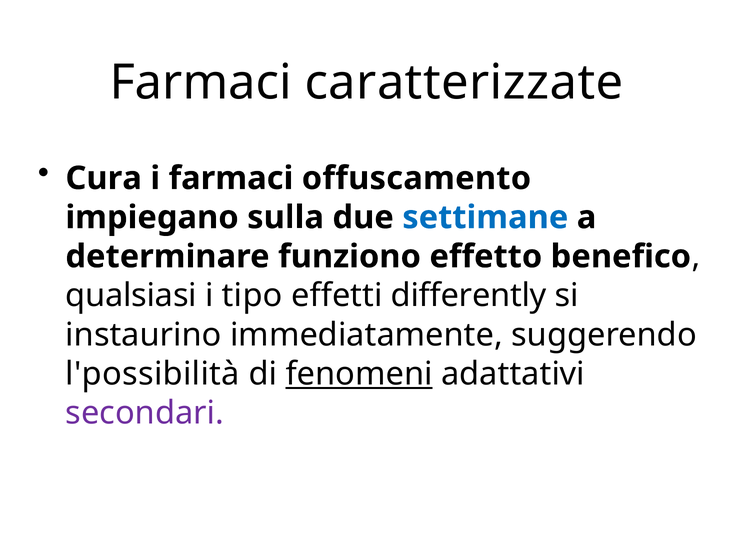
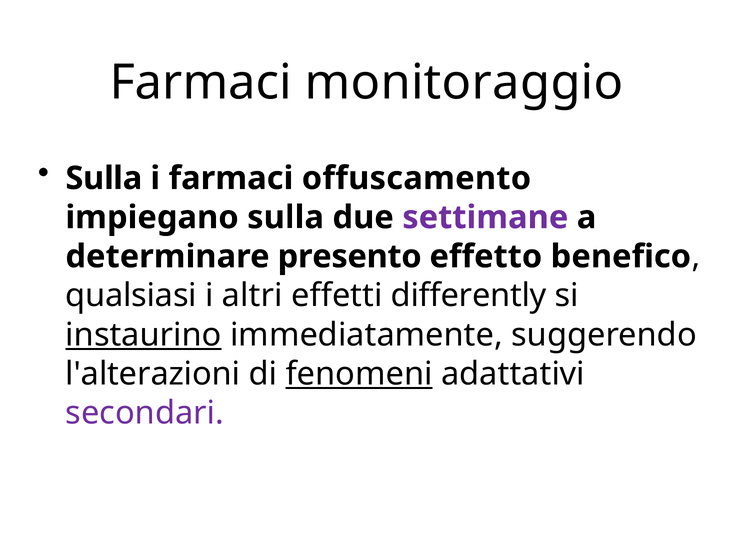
caratterizzate: caratterizzate -> monitoraggio
Cura at (104, 178): Cura -> Sulla
settimane colour: blue -> purple
funziono: funziono -> presento
tipo: tipo -> altri
instaurino underline: none -> present
l'possibilità: l'possibilità -> l'alterazioni
